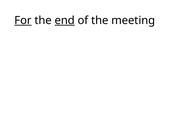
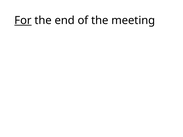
end underline: present -> none
